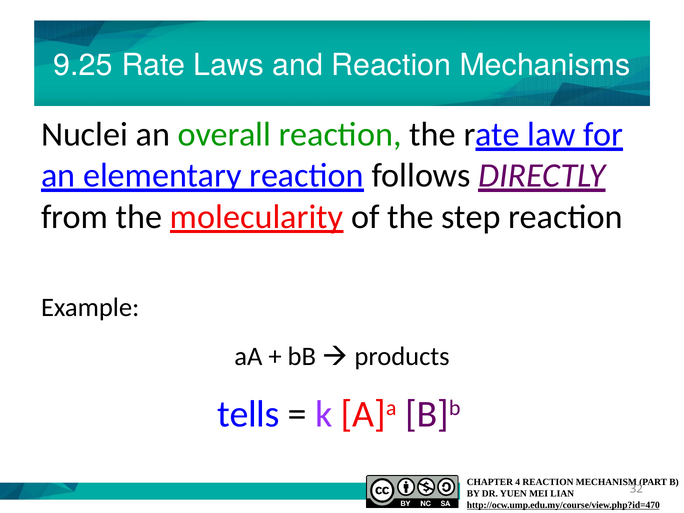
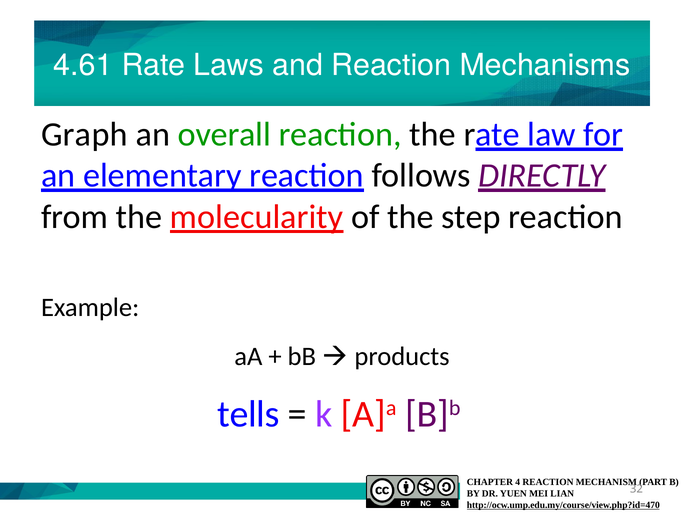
9.25: 9.25 -> 4.61
Nuclei: Nuclei -> Graph
